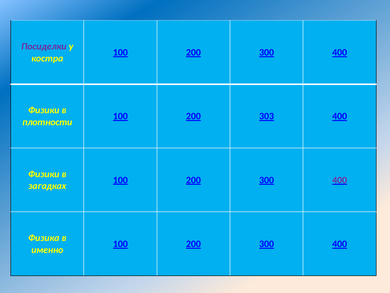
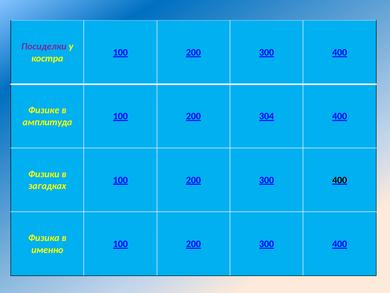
Физики at (44, 110): Физики -> Физике
303: 303 -> 304
плотности: плотности -> амплитуда
400 at (340, 180) colour: purple -> black
